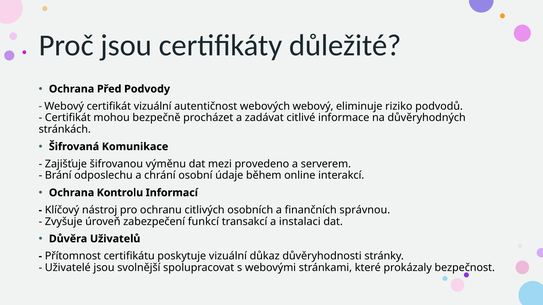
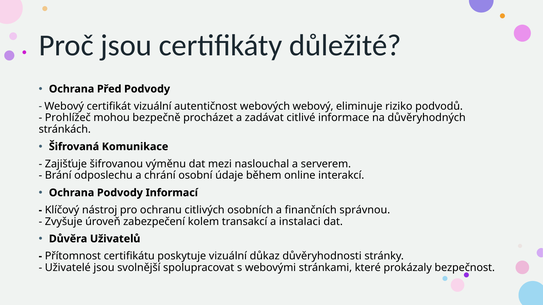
Certifikát at (68, 118): Certifikát -> Prohlížeč
provedeno: provedeno -> naslouchal
Ochrana Kontrolu: Kontrolu -> Podvody
funkcí: funkcí -> kolem
